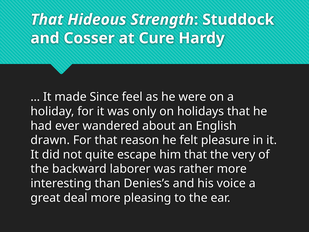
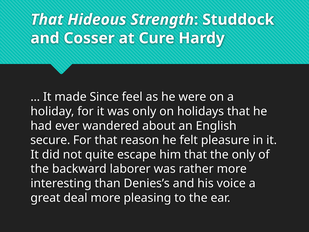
drawn: drawn -> secure
the very: very -> only
